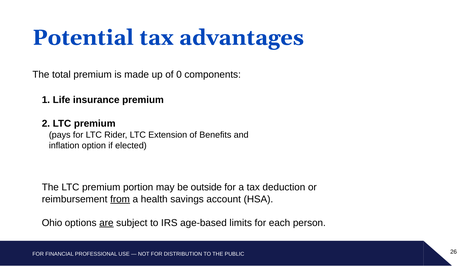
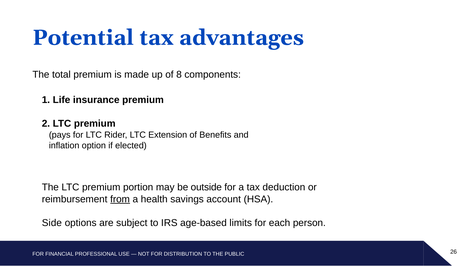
0: 0 -> 8
Ohio: Ohio -> Side
are underline: present -> none
